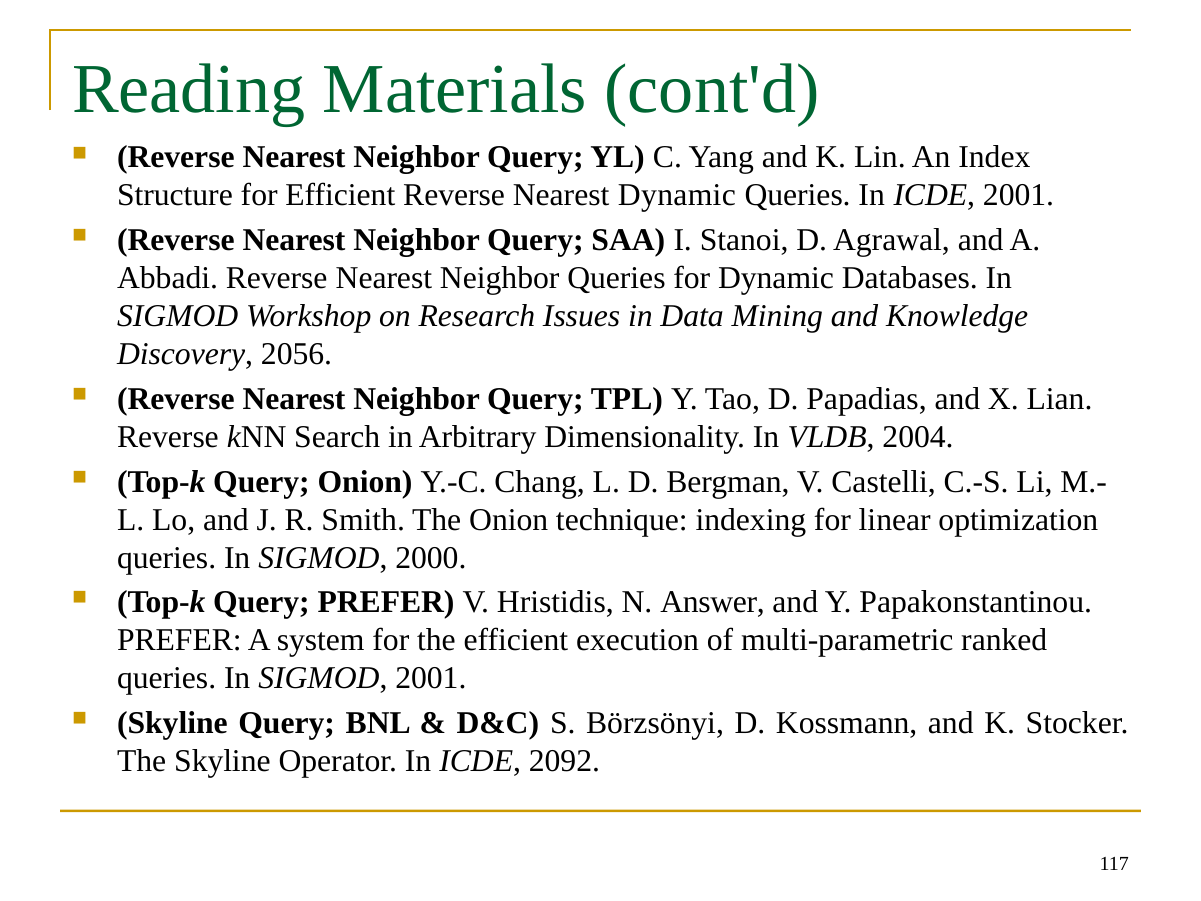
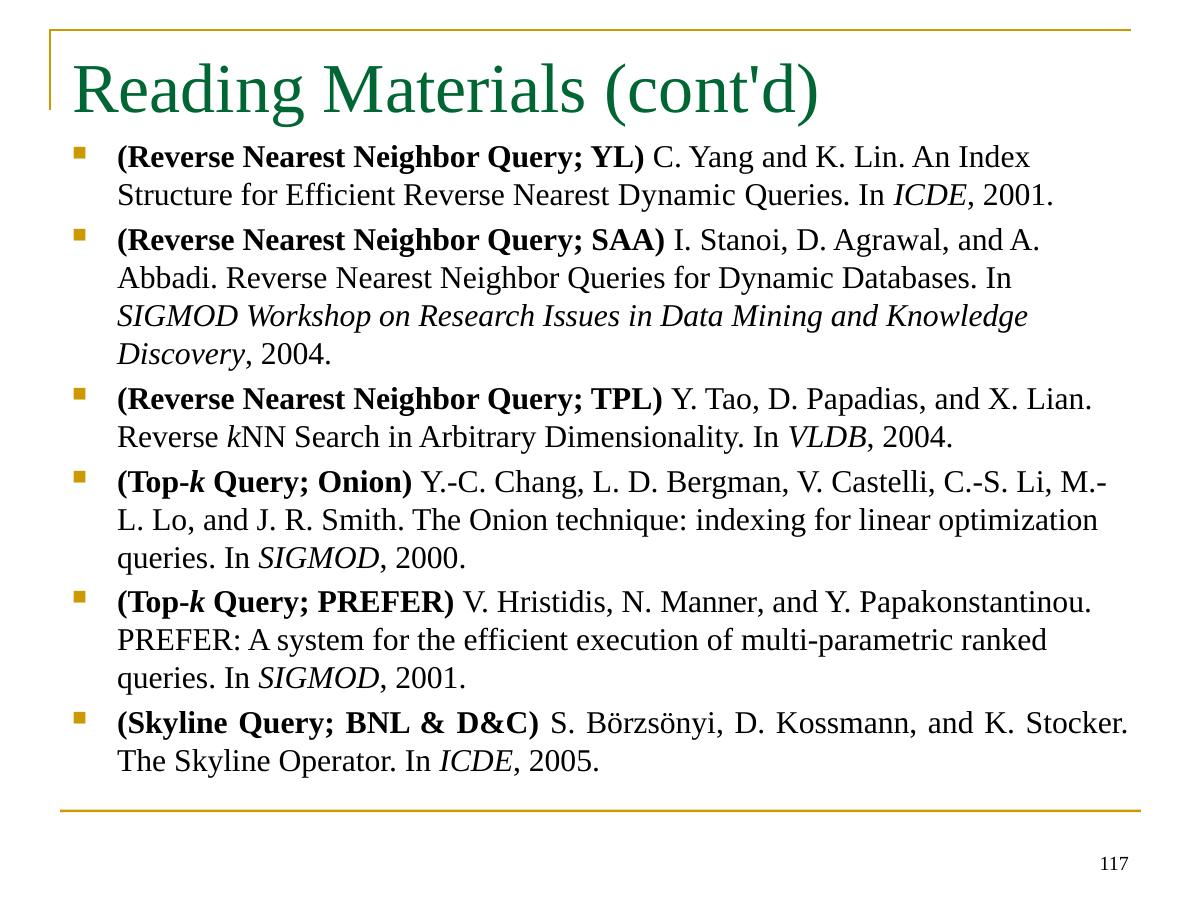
Discovery 2056: 2056 -> 2004
Answer: Answer -> Manner
2092: 2092 -> 2005
